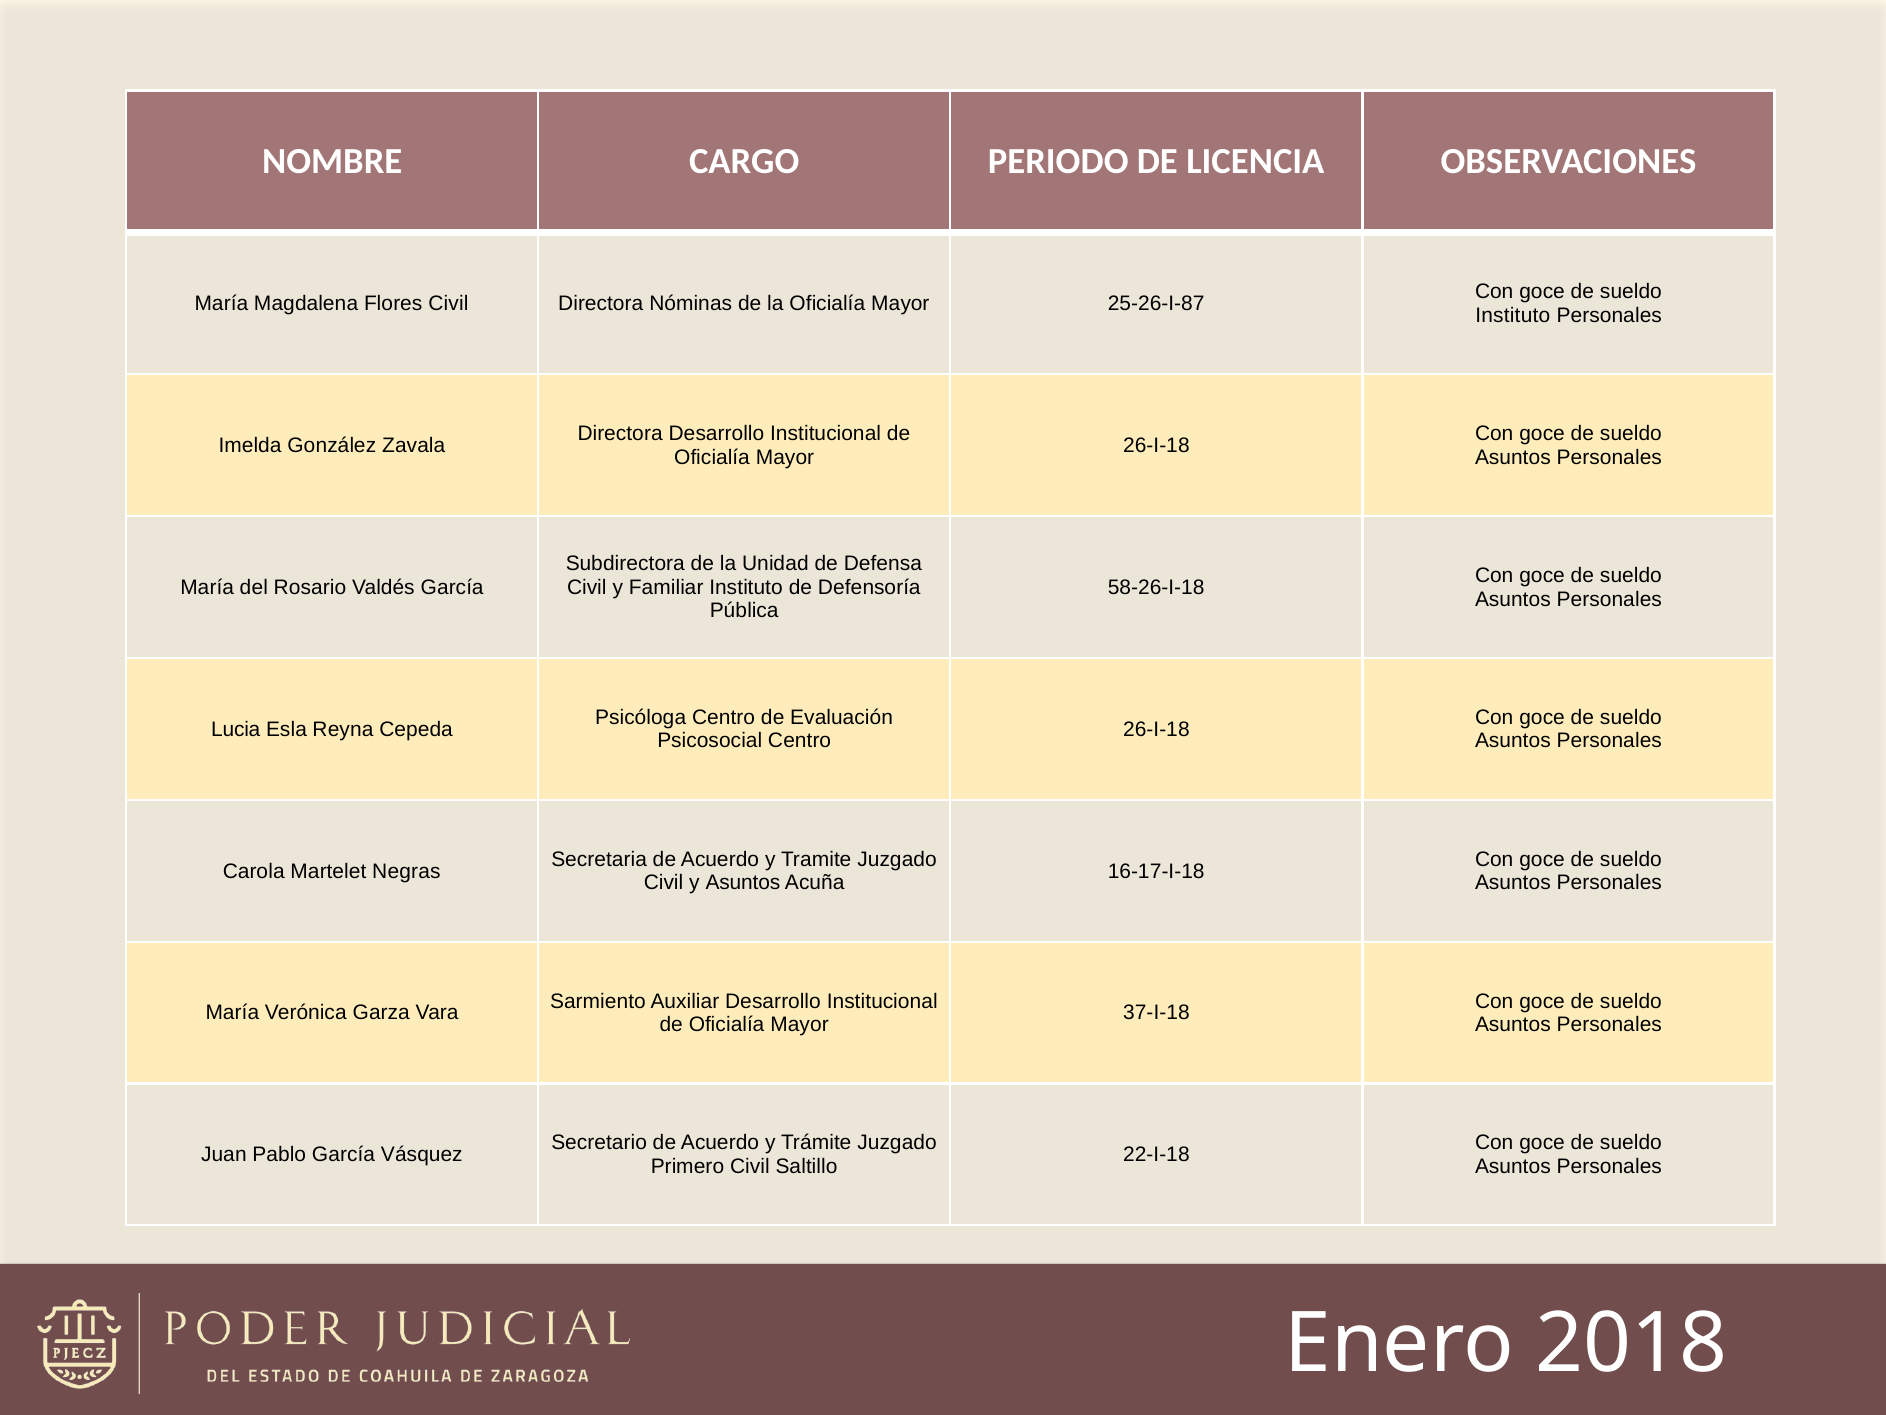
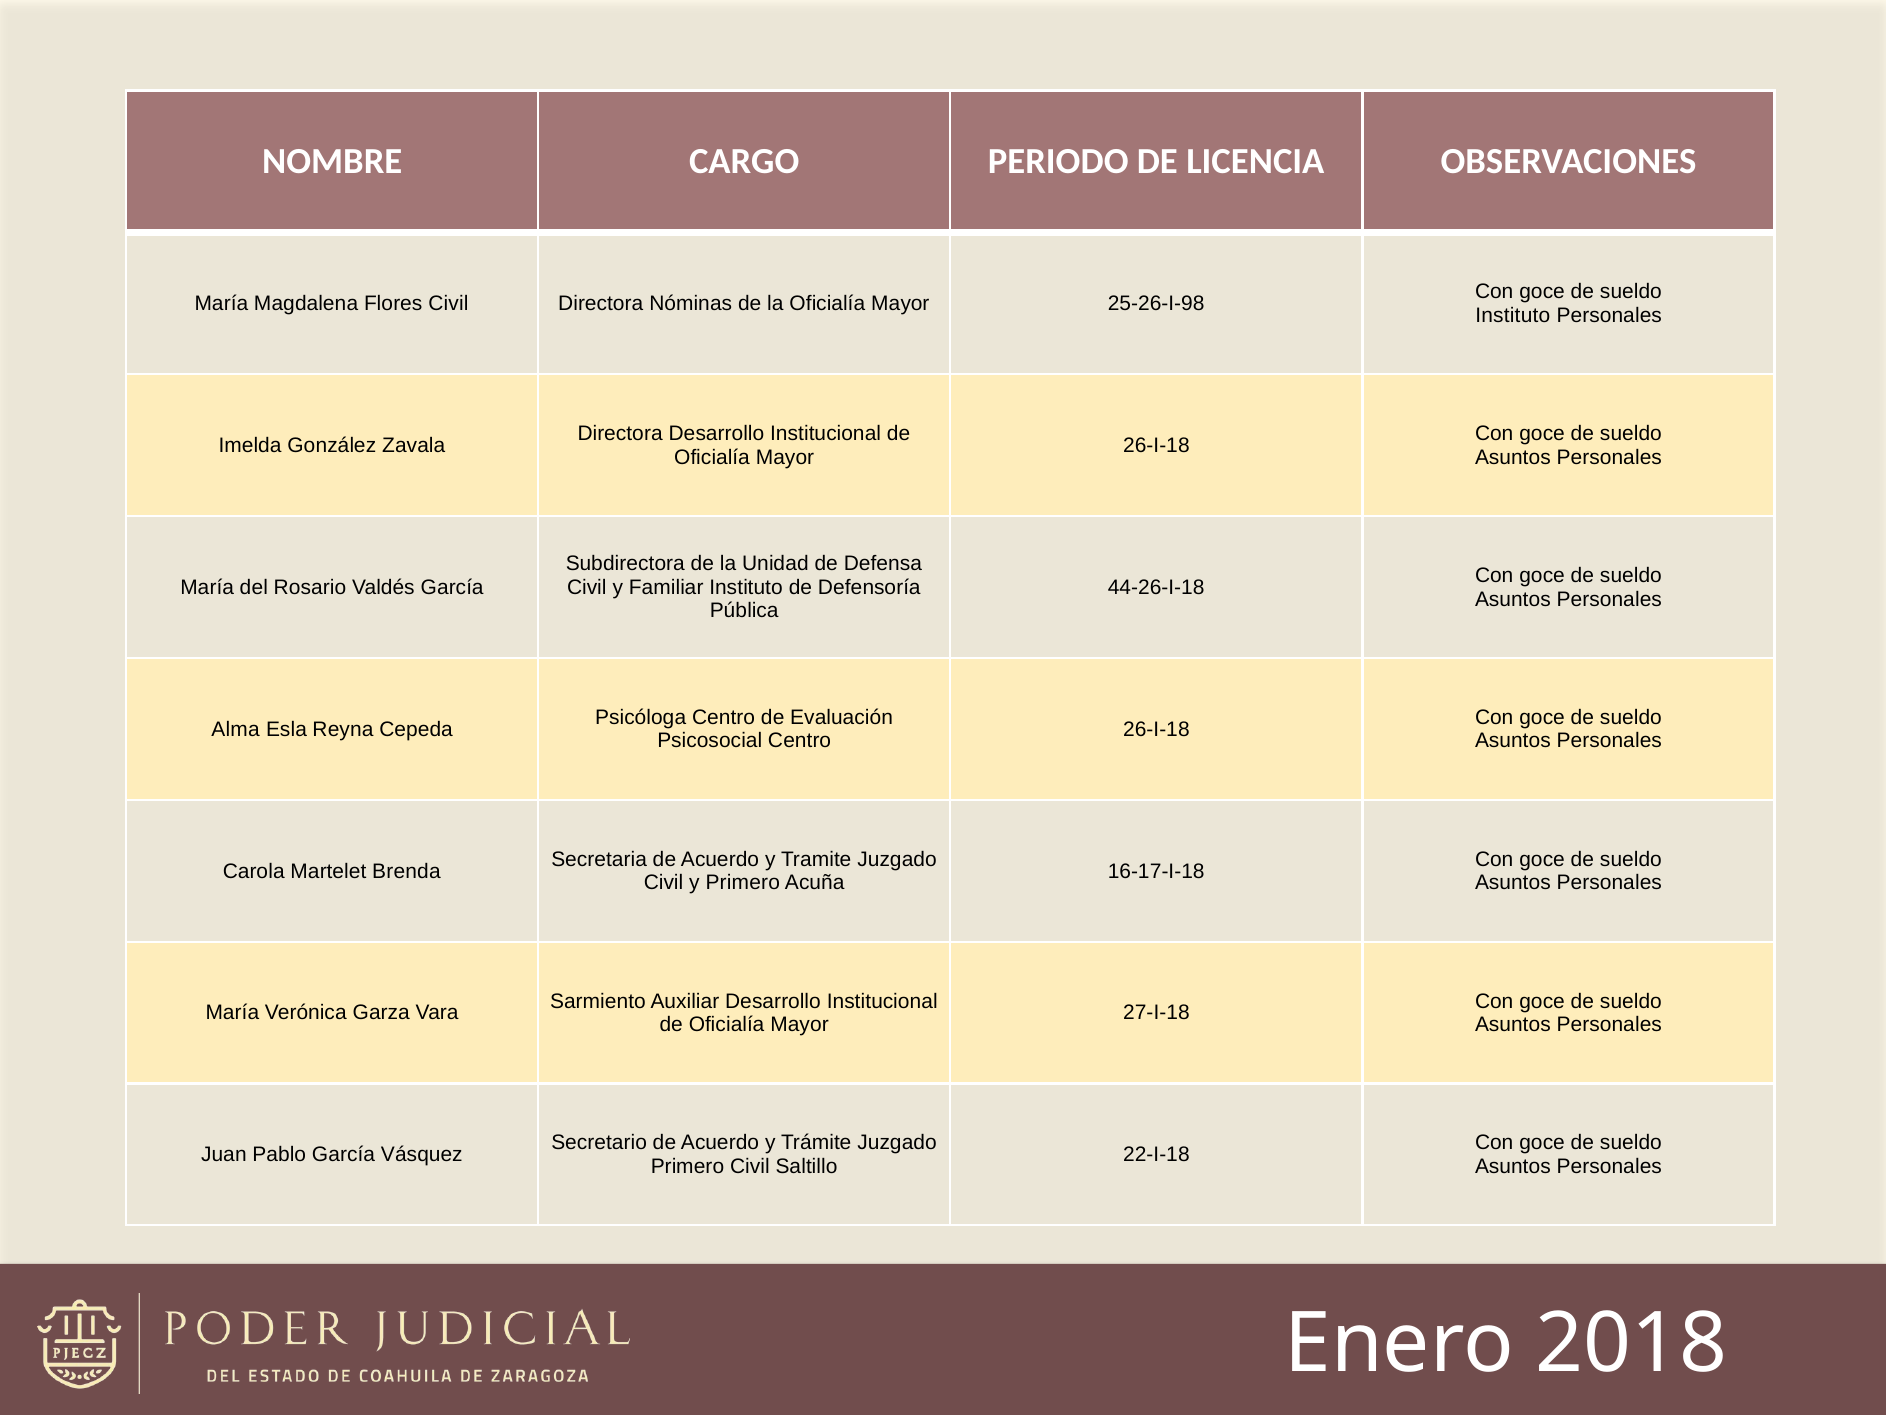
25-26-I-87: 25-26-I-87 -> 25-26-I-98
58-26-I-18: 58-26-I-18 -> 44-26-I-18
Lucia: Lucia -> Alma
Negras: Negras -> Brenda
y Asuntos: Asuntos -> Primero
37-I-18: 37-I-18 -> 27-I-18
